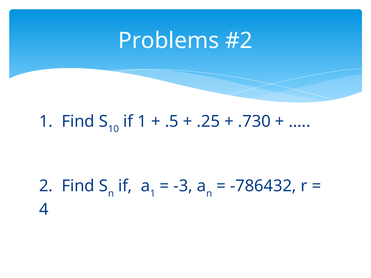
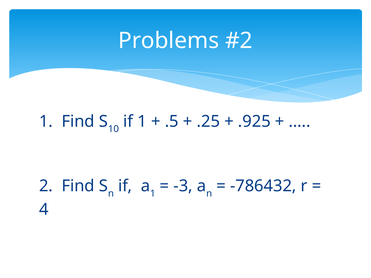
.730: .730 -> .925
